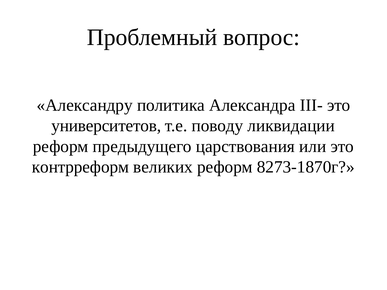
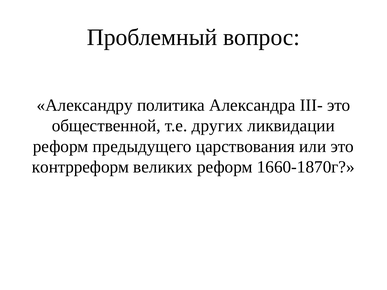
университетов: университетов -> общественной
поводу: поводу -> других
8273-1870г: 8273-1870г -> 1660-1870г
